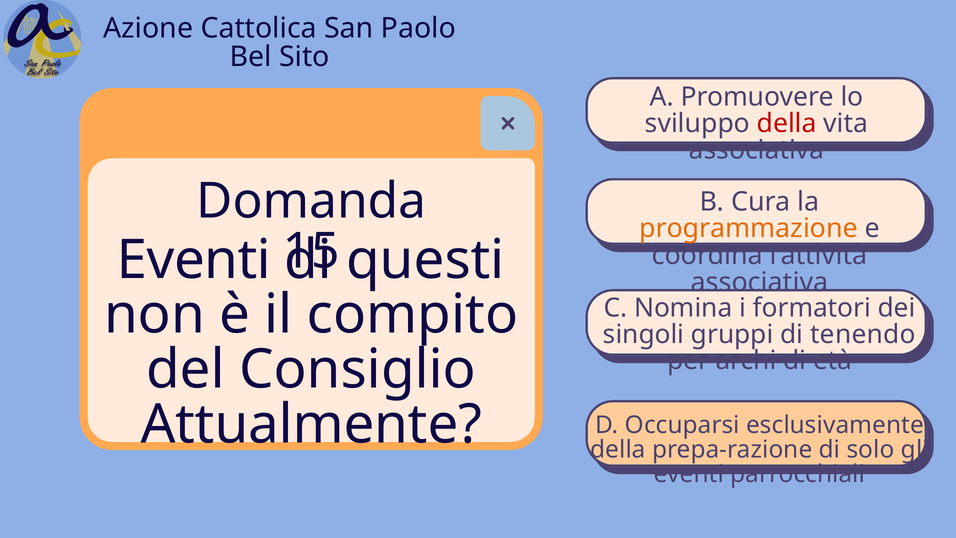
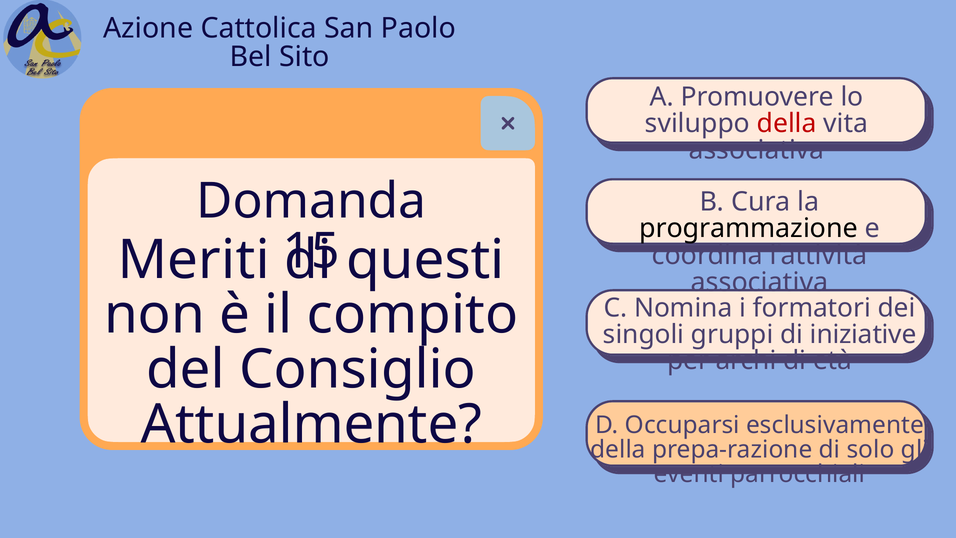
programmazione colour: orange -> black
Eventi at (194, 260): Eventi -> Meriti
tenendo: tenendo -> iniziative
